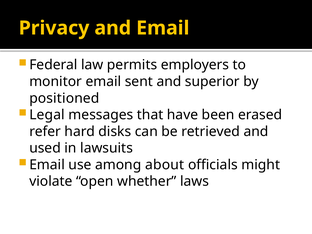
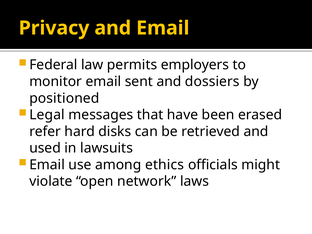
superior: superior -> dossiers
about: about -> ethics
whether: whether -> network
